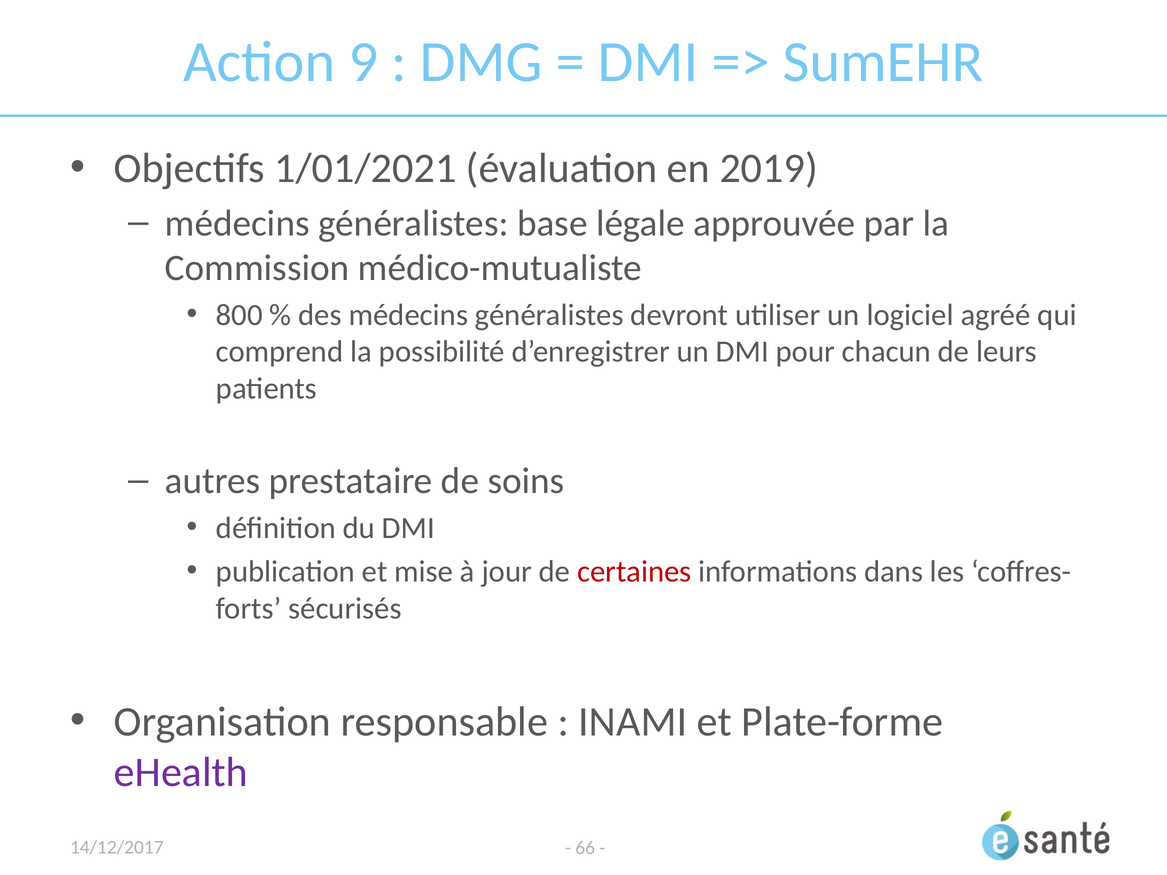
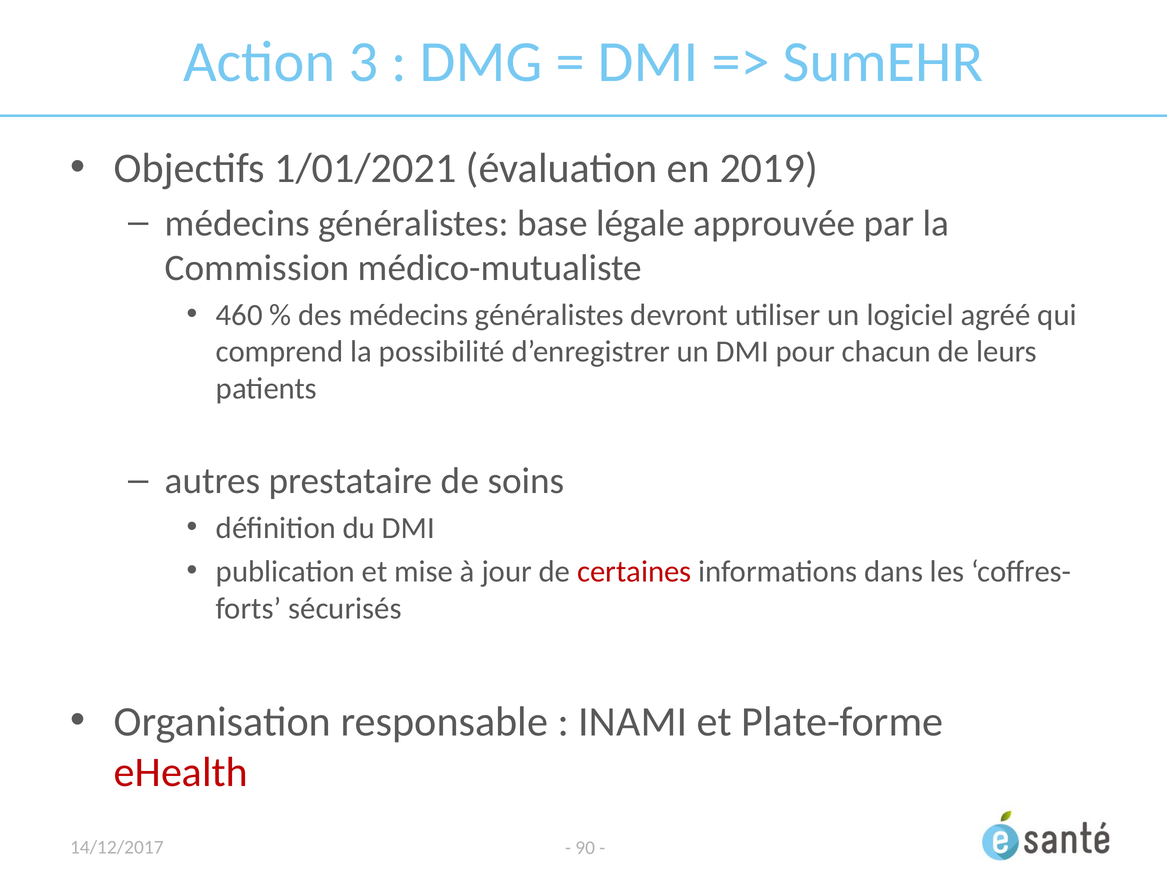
9: 9 -> 3
800: 800 -> 460
eHealth colour: purple -> red
66: 66 -> 90
